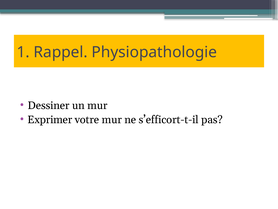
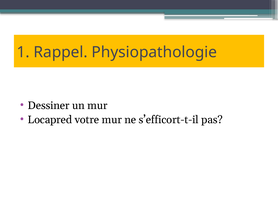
Exprimer: Exprimer -> Locapred
